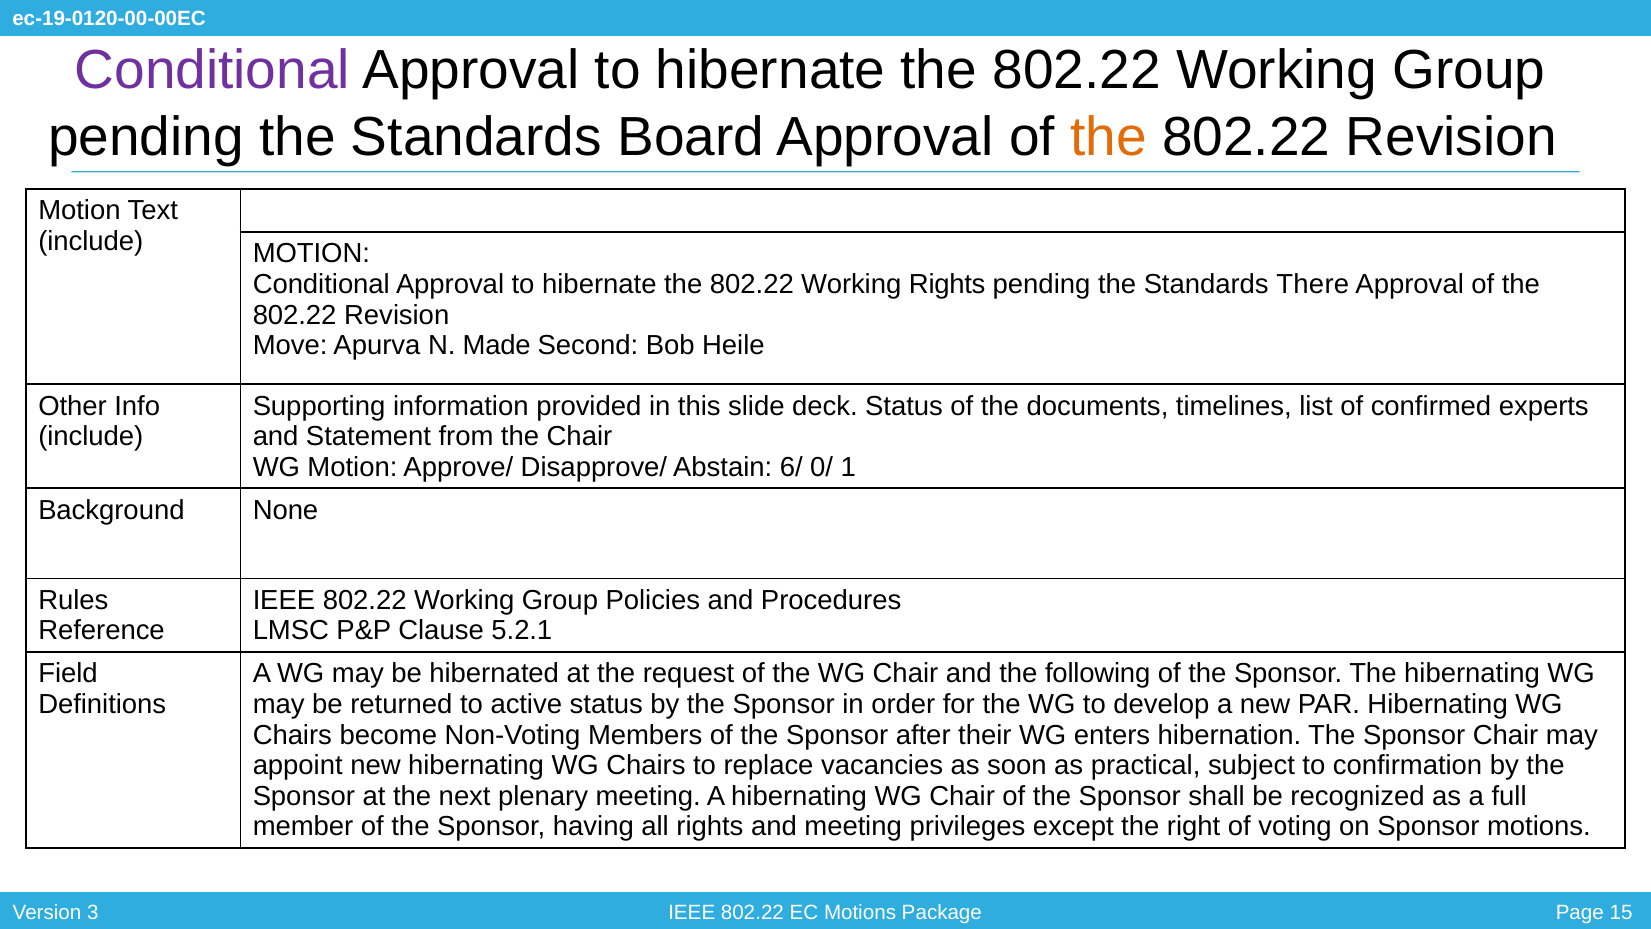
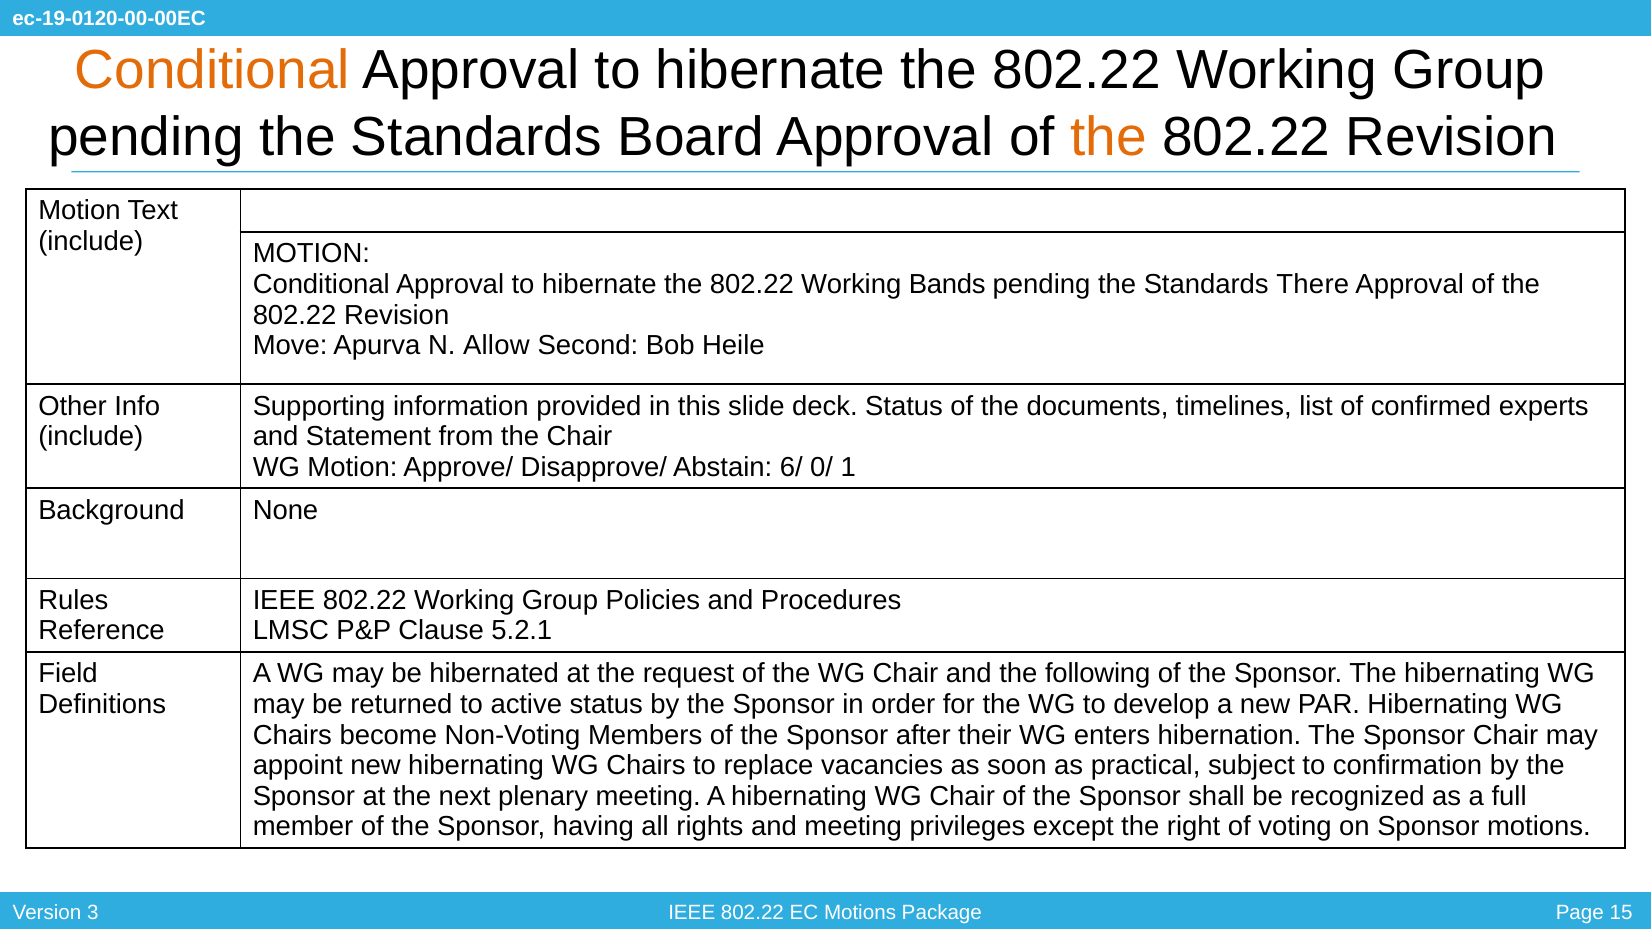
Conditional at (212, 71) colour: purple -> orange
Working Rights: Rights -> Bands
Made: Made -> Allow
